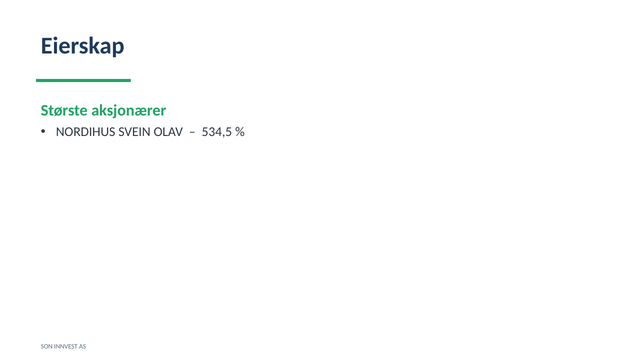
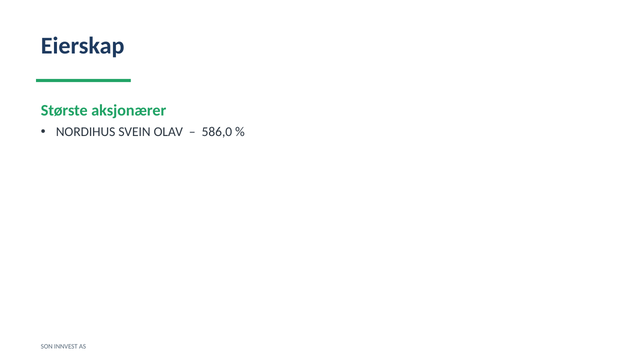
534,5: 534,5 -> 586,0
